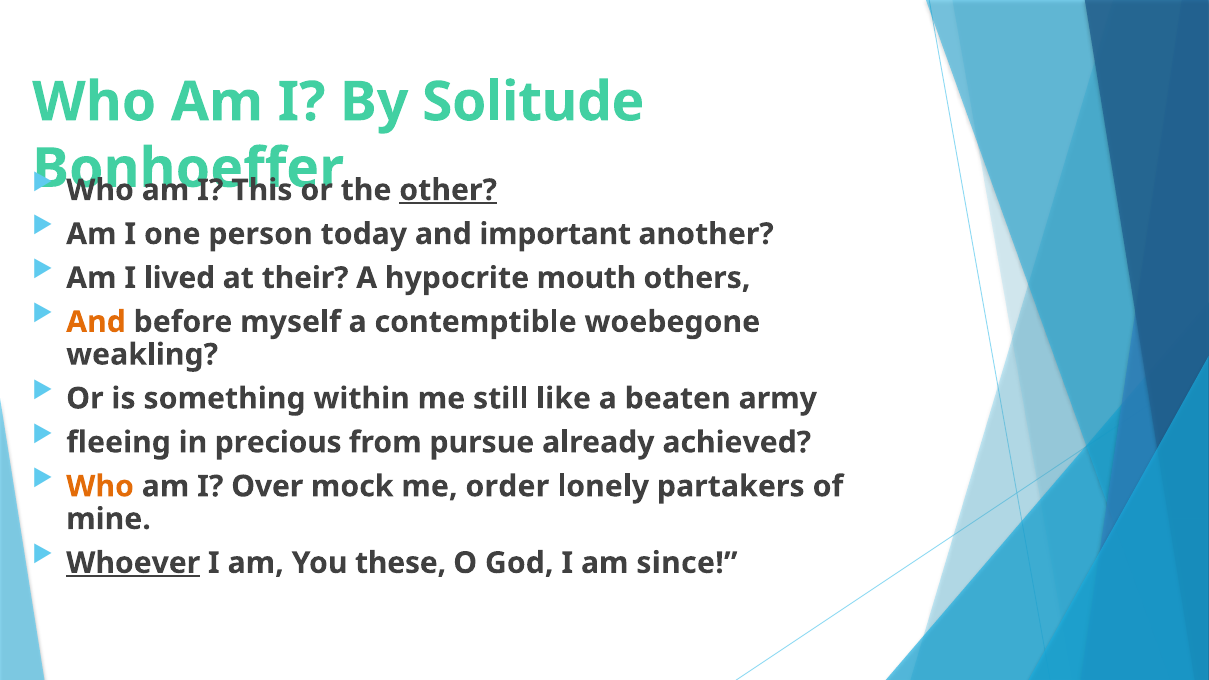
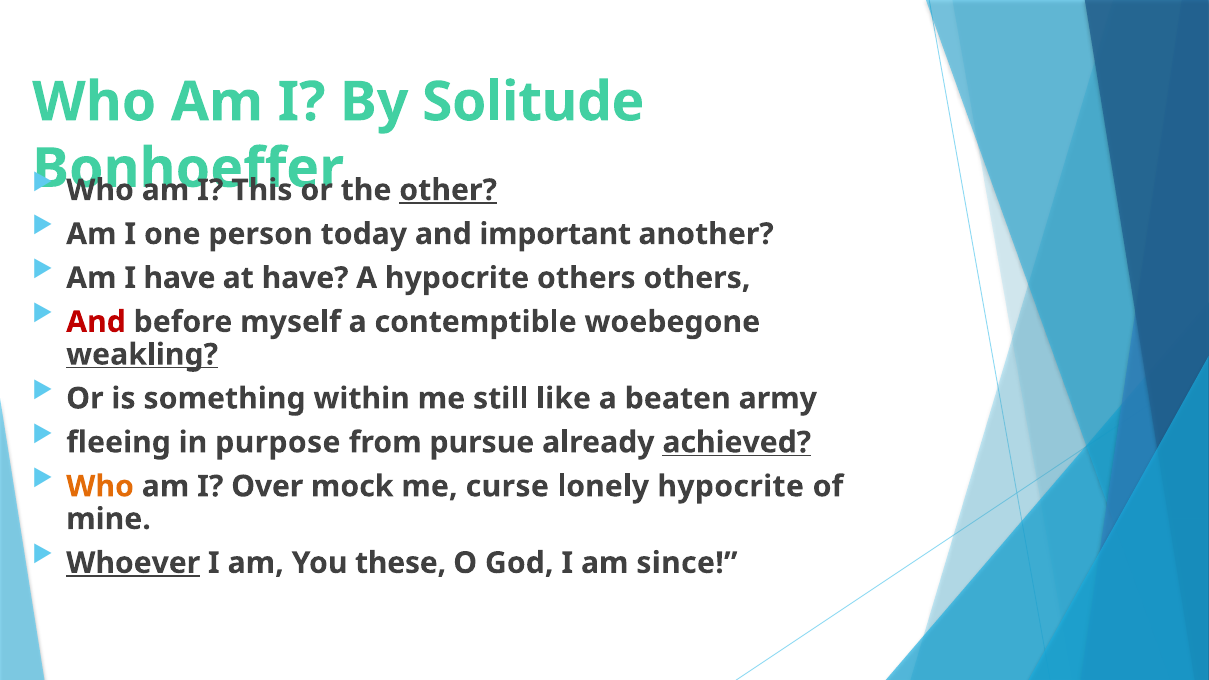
I lived: lived -> have
at their: their -> have
hypocrite mouth: mouth -> others
And at (96, 322) colour: orange -> red
weakling underline: none -> present
precious: precious -> purpose
achieved underline: none -> present
order: order -> curse
lonely partakers: partakers -> hypocrite
